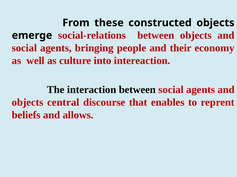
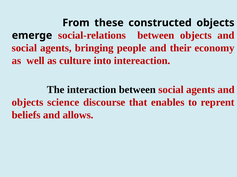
central: central -> science
